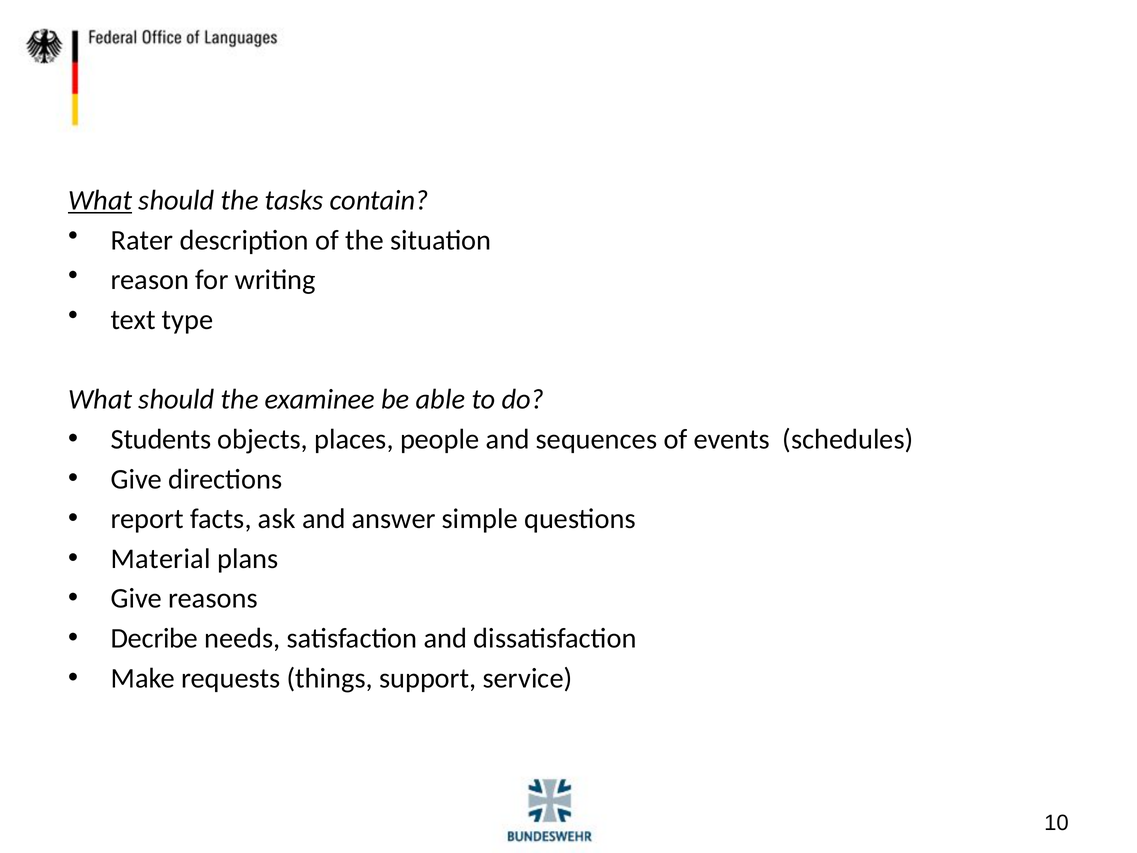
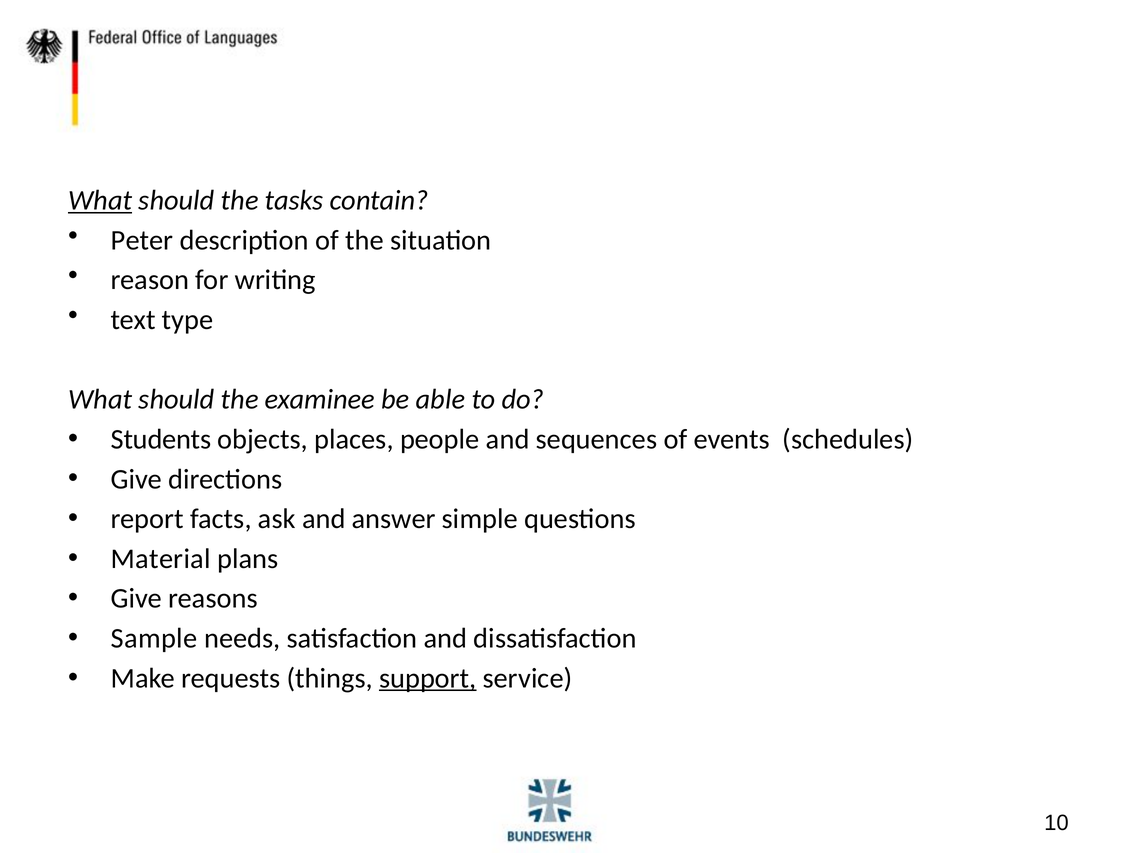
Rater: Rater -> Peter
Decribe: Decribe -> Sample
support underline: none -> present
